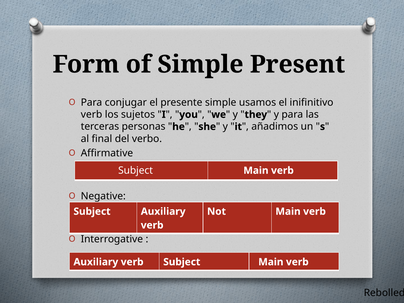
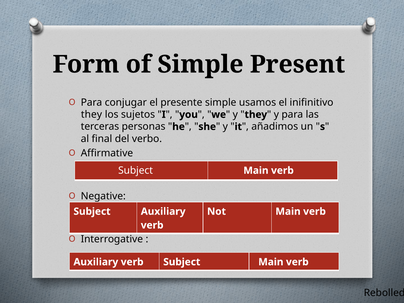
verb at (92, 115): verb -> they
